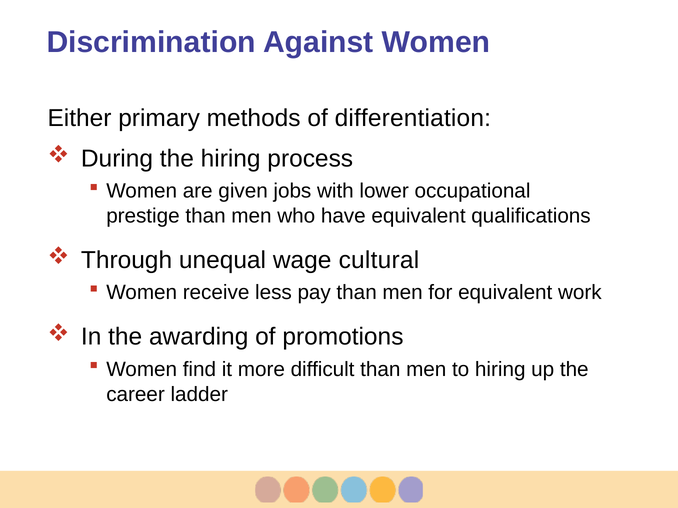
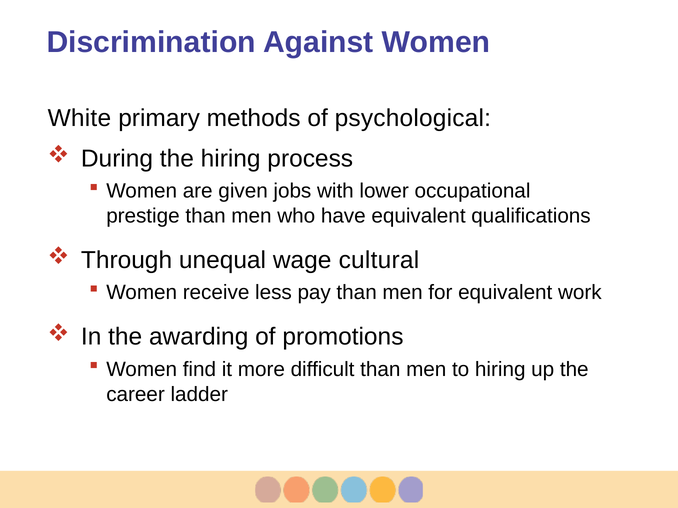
Either: Either -> White
differentiation: differentiation -> psychological
